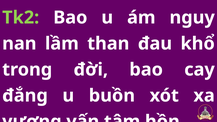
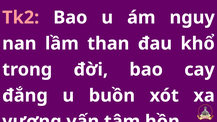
Tk2 colour: light green -> pink
